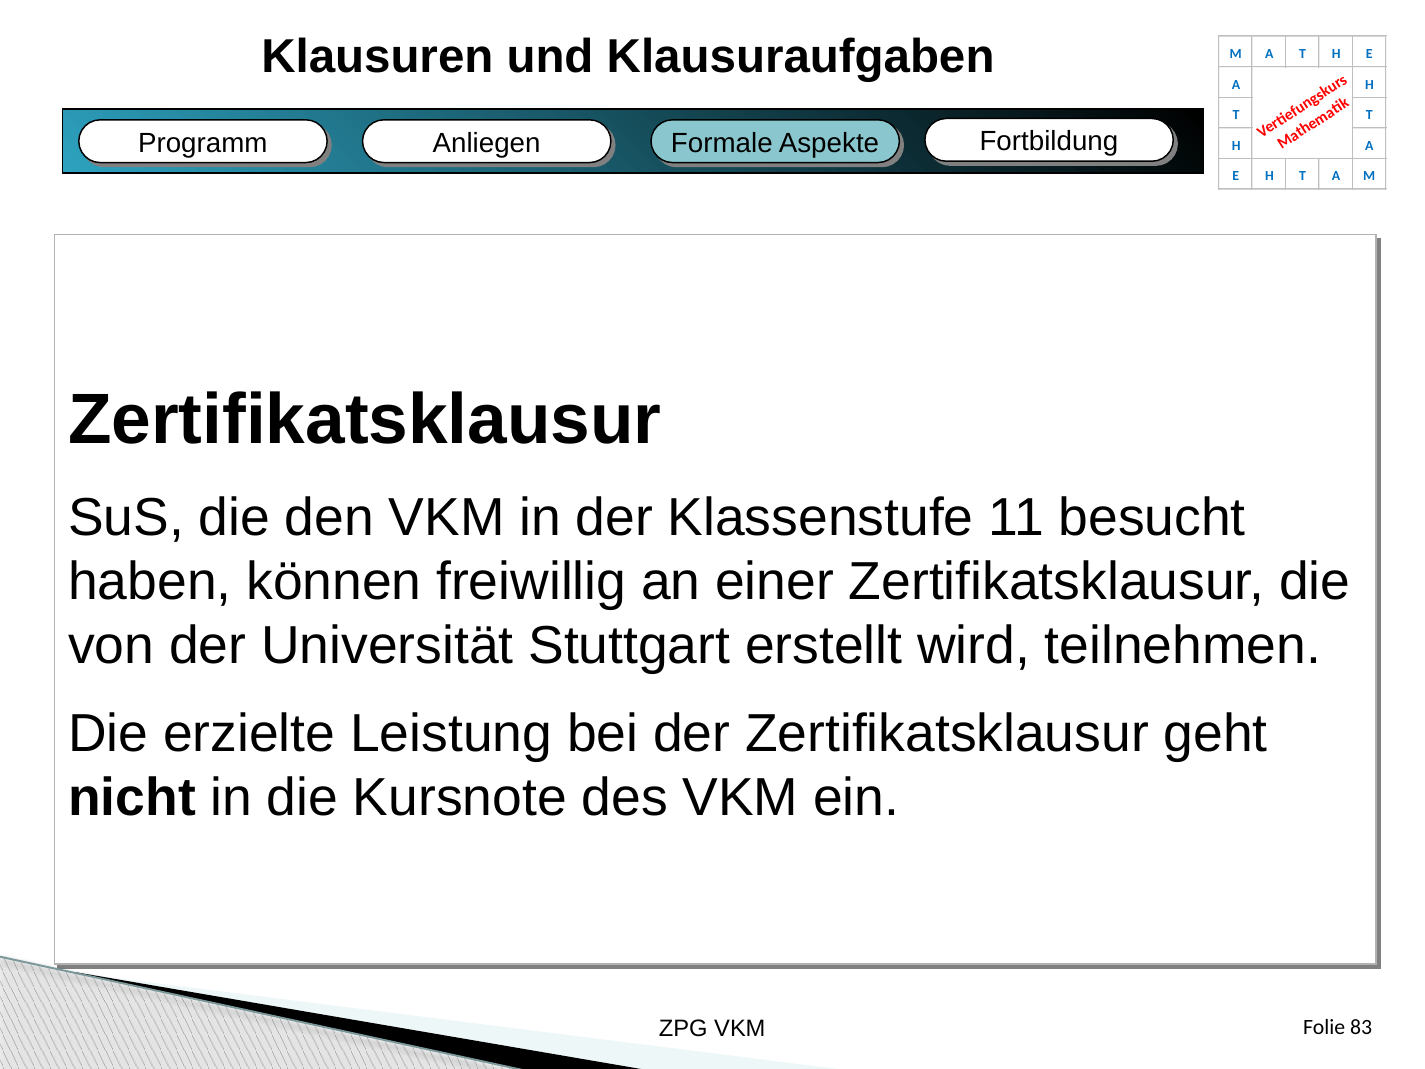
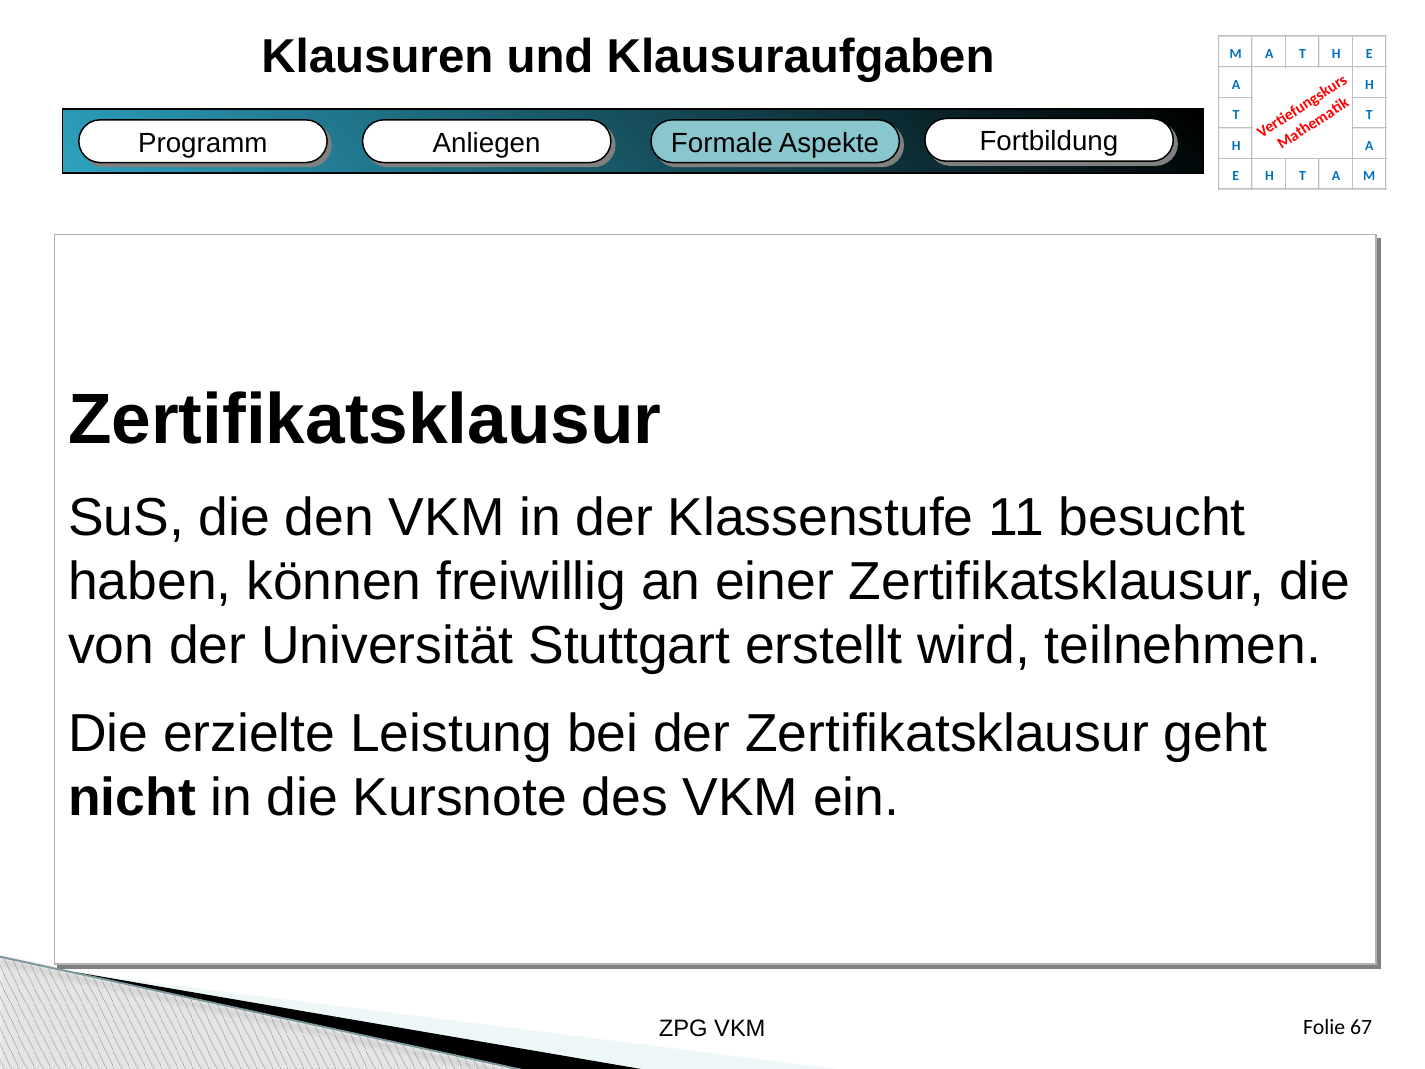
83: 83 -> 67
